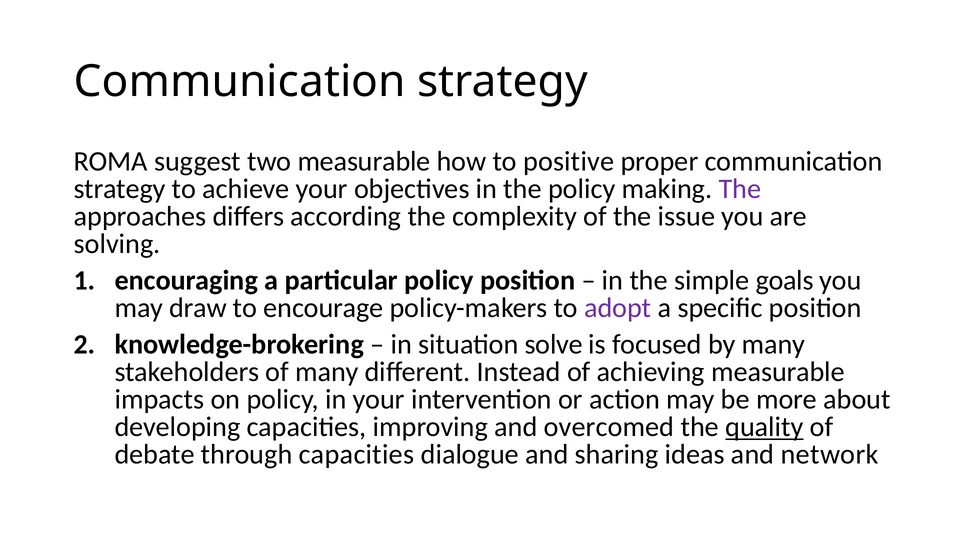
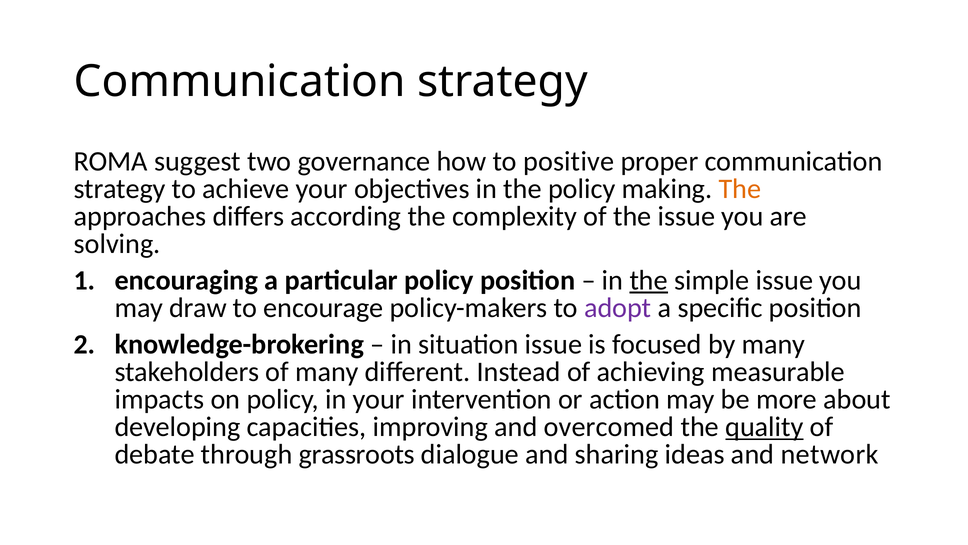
two measurable: measurable -> governance
The at (740, 189) colour: purple -> orange
the at (649, 280) underline: none -> present
simple goals: goals -> issue
situation solve: solve -> issue
through capacities: capacities -> grassroots
